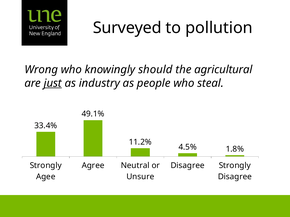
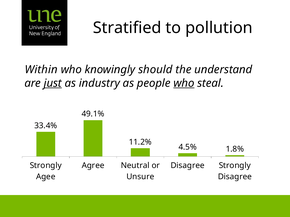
Surveyed: Surveyed -> Stratified
Wrong: Wrong -> Within
agricultural: agricultural -> understand
who at (184, 83) underline: none -> present
